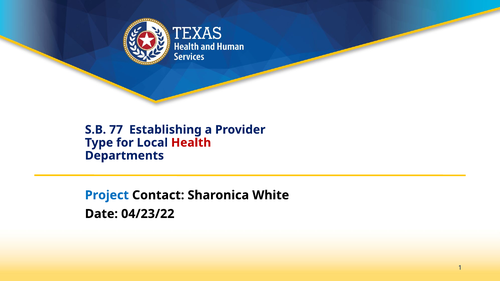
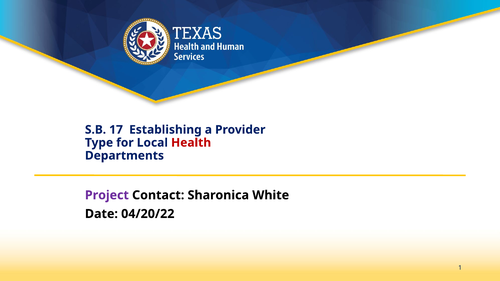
77: 77 -> 17
Project colour: blue -> purple
04/23/22: 04/23/22 -> 04/20/22
